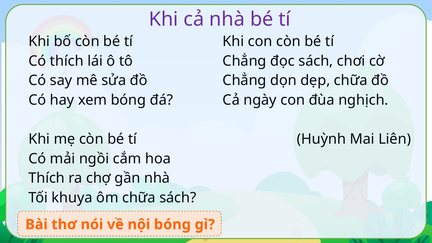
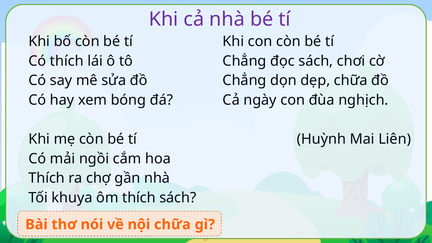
ôm chữa: chữa -> thích
nội bóng: bóng -> chữa
